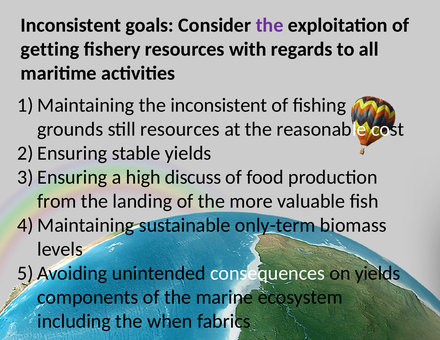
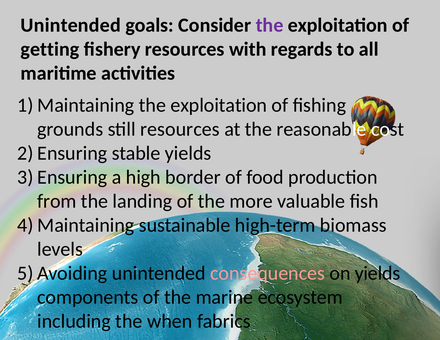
Inconsistent at (71, 25): Inconsistent -> Unintended
inconsistent at (219, 105): inconsistent -> exploitation
discuss: discuss -> border
only-term: only-term -> high-term
consequences colour: white -> pink
